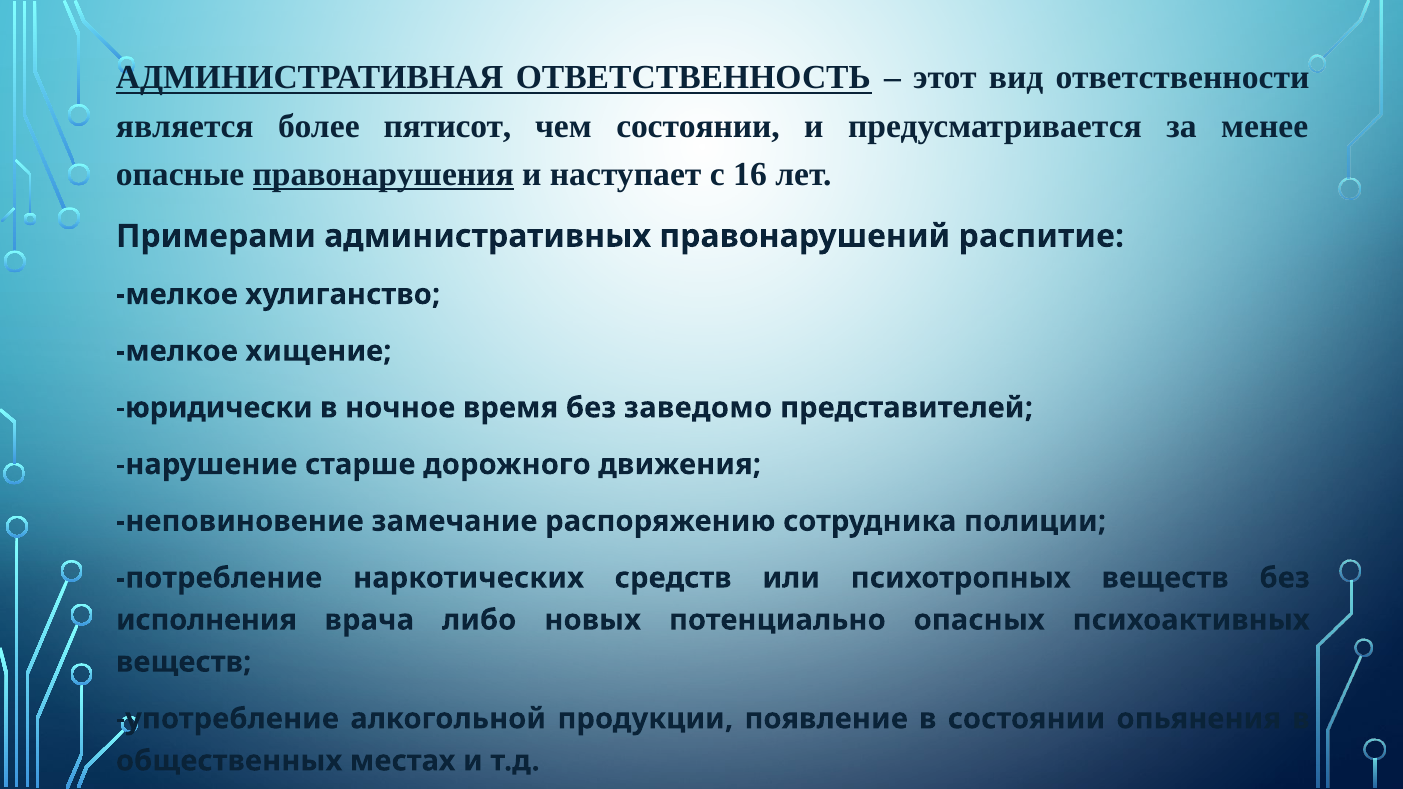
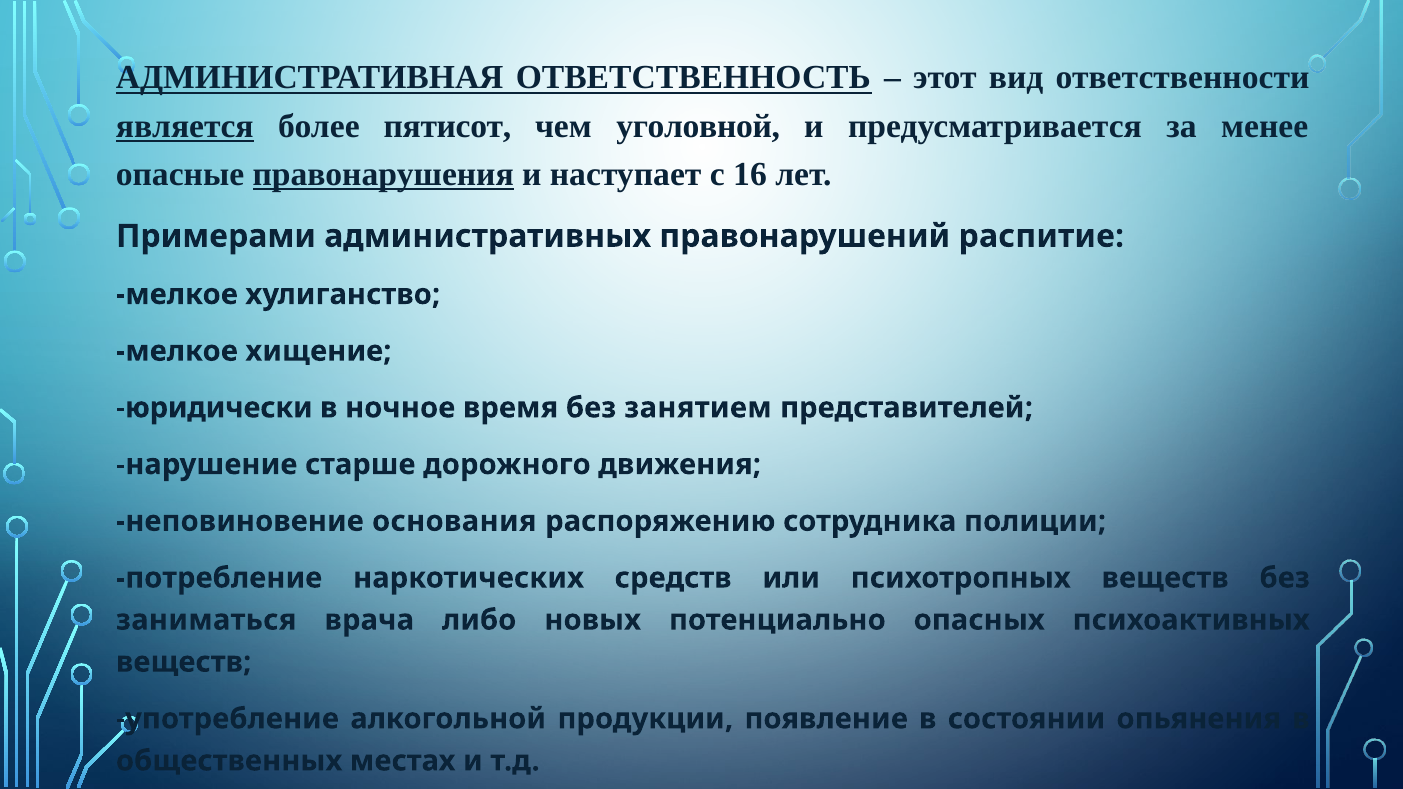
является underline: none -> present
чем состоянии: состоянии -> уголовной
заведомо: заведомо -> занятием
замечание: замечание -> основания
исполнения: исполнения -> заниматься
